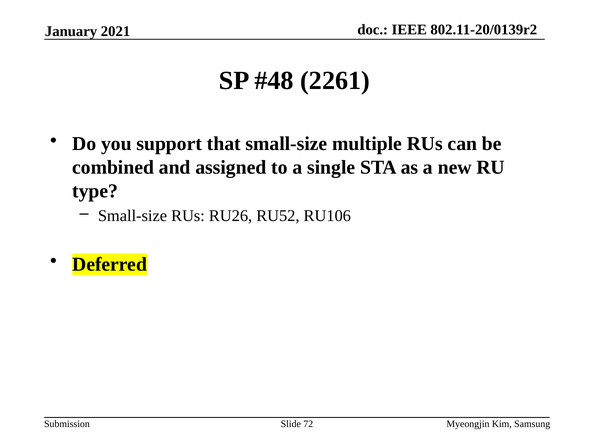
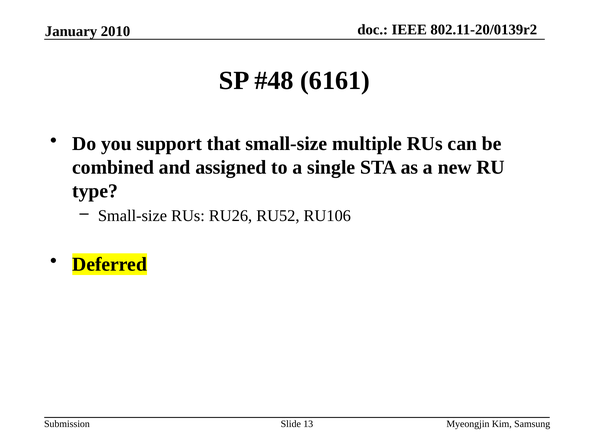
2021: 2021 -> 2010
2261: 2261 -> 6161
72: 72 -> 13
